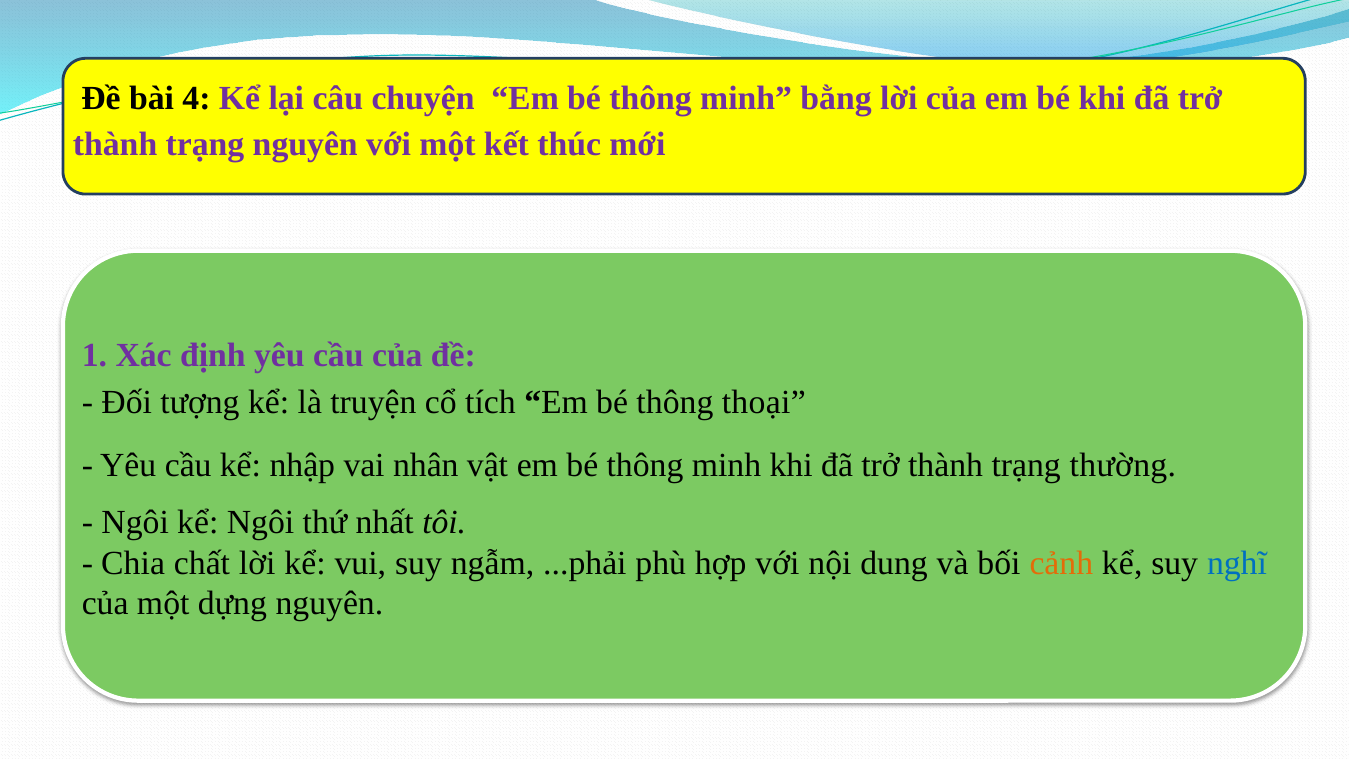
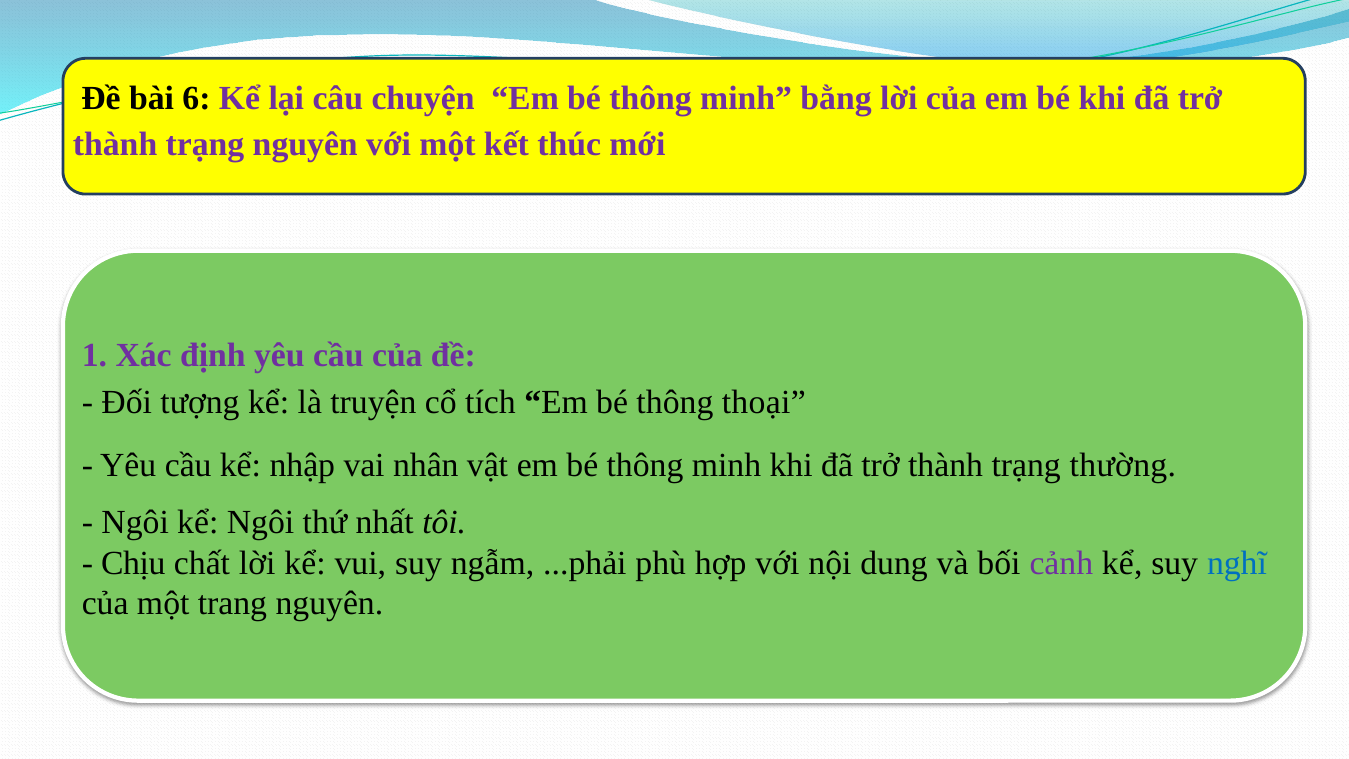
4: 4 -> 6
Chia: Chia -> Chịu
cảnh colour: orange -> purple
dựng: dựng -> trang
